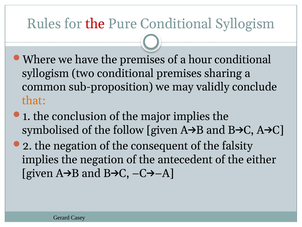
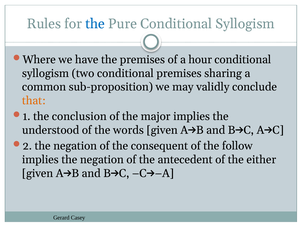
the at (95, 24) colour: red -> blue
symbolised: symbolised -> understood
follow: follow -> words
falsity: falsity -> follow
